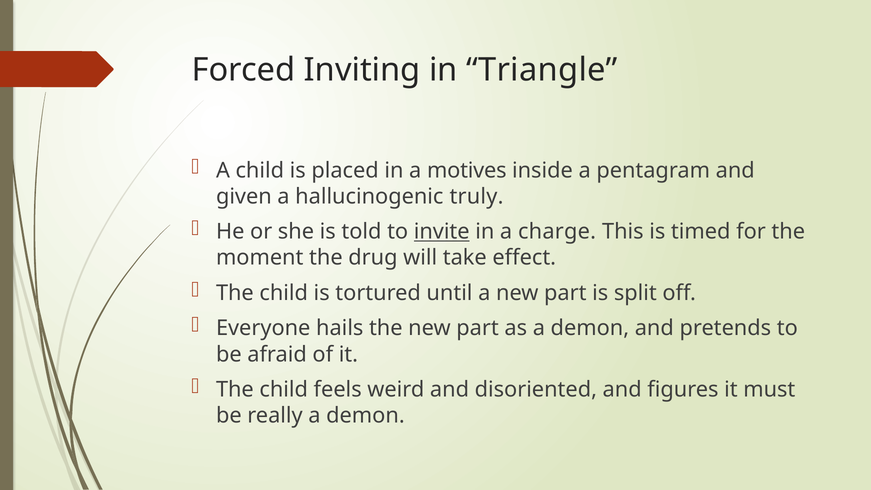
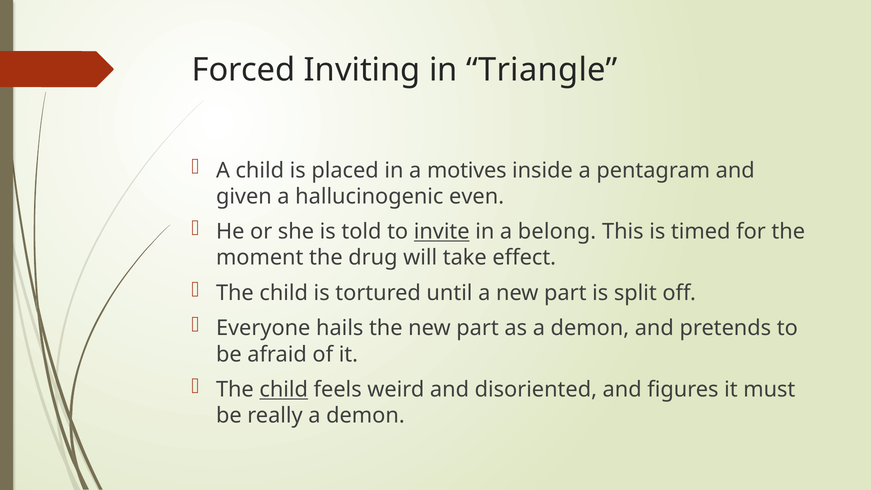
truly: truly -> even
charge: charge -> belong
child at (284, 390) underline: none -> present
